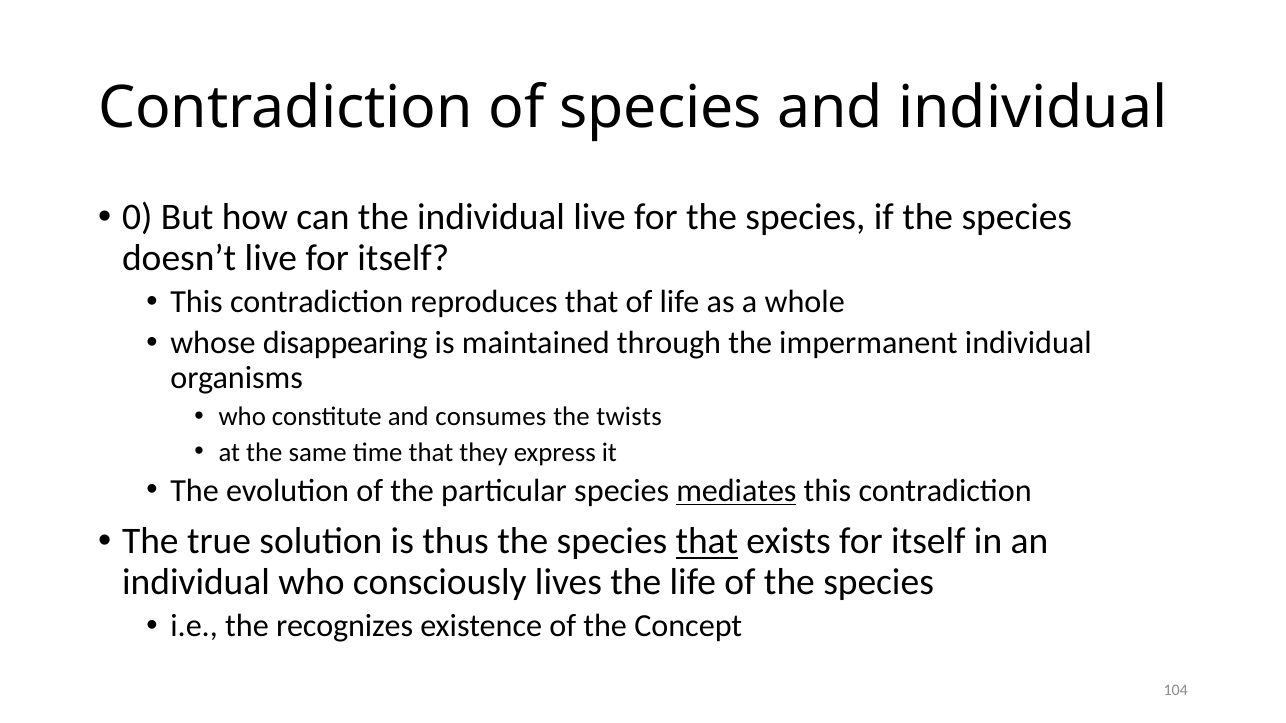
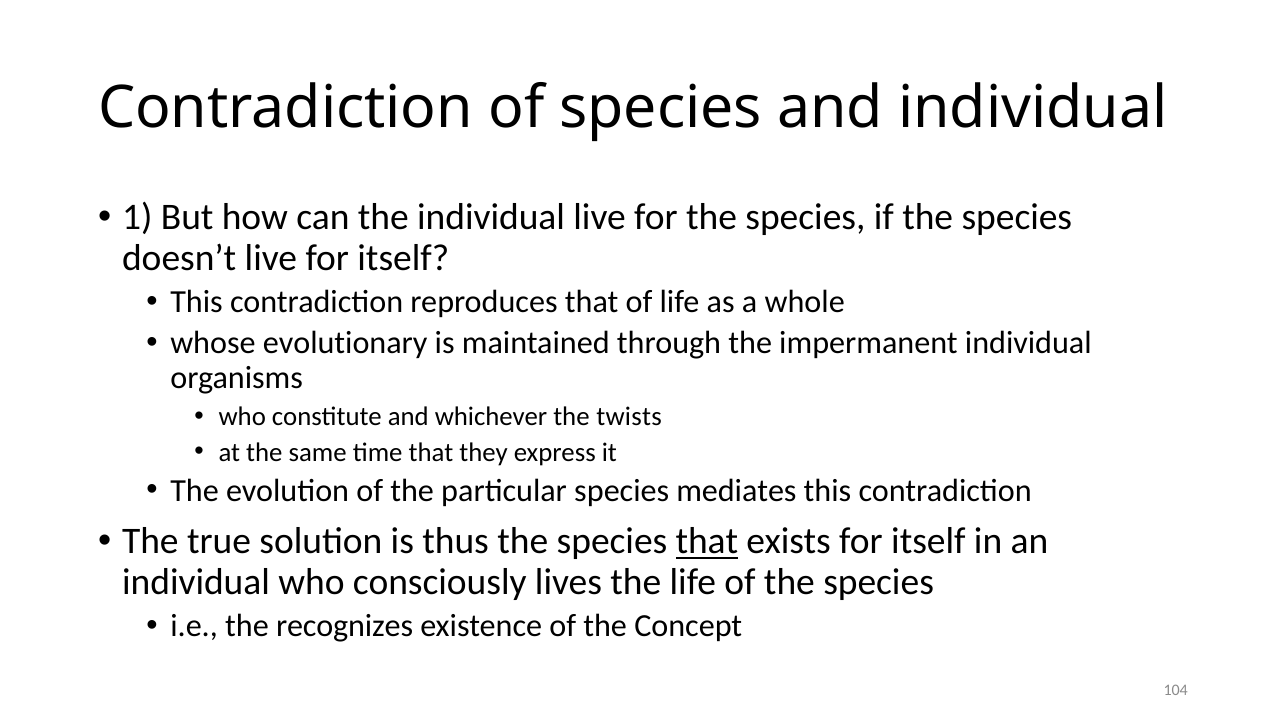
0: 0 -> 1
disappearing: disappearing -> evolutionary
consumes: consumes -> whichever
mediates underline: present -> none
